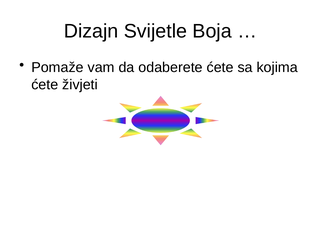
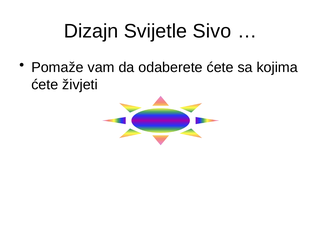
Boja: Boja -> Sivo
